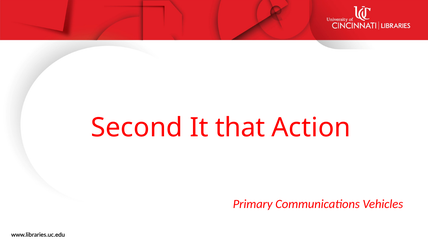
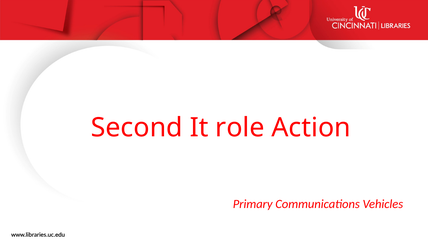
that: that -> role
